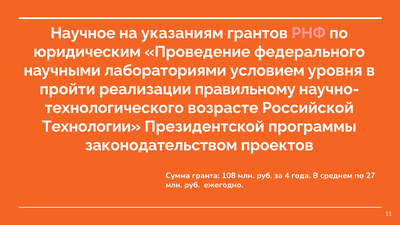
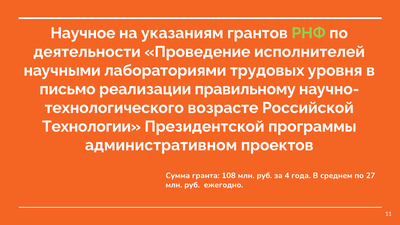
РНФ colour: pink -> light green
юридическим: юридическим -> деятельности
федерального: федерального -> исполнителей
условием: условием -> трудовых
пройти: пройти -> письмо
законодательством: законодательством -> административном
